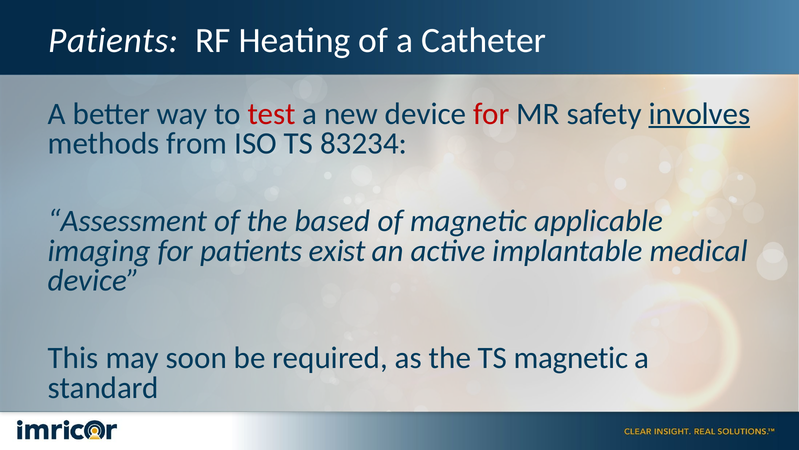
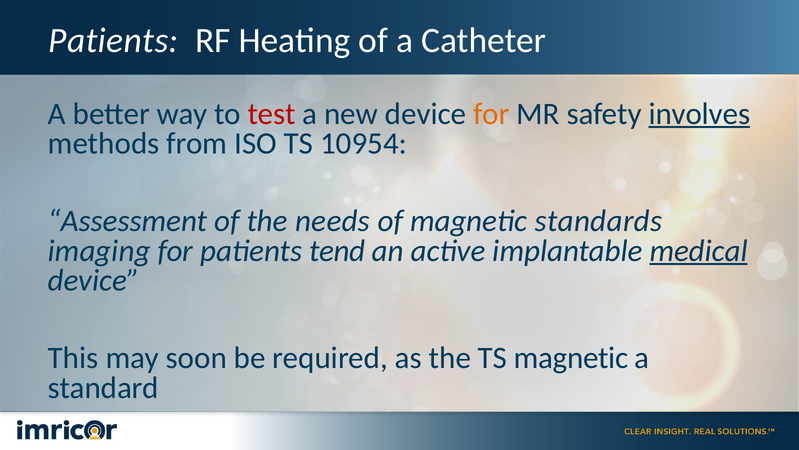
for at (491, 114) colour: red -> orange
83234: 83234 -> 10954
based: based -> needs
applicable: applicable -> standards
exist: exist -> tend
medical underline: none -> present
